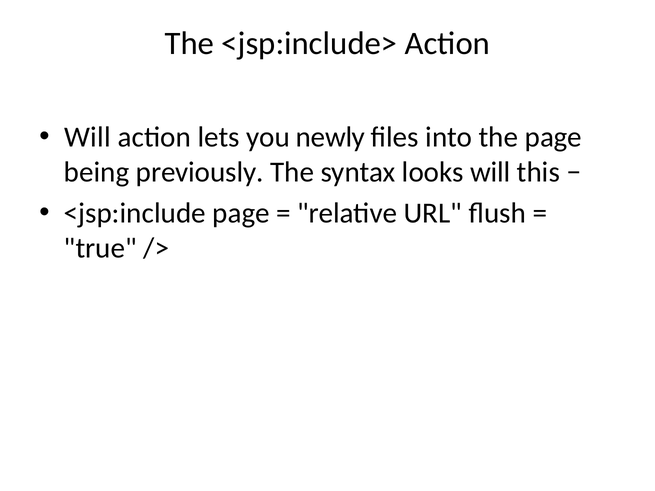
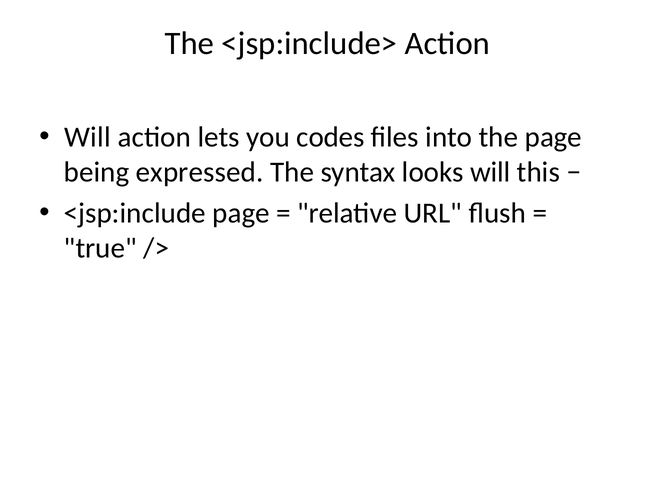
newly: newly -> codes
previously: previously -> expressed
